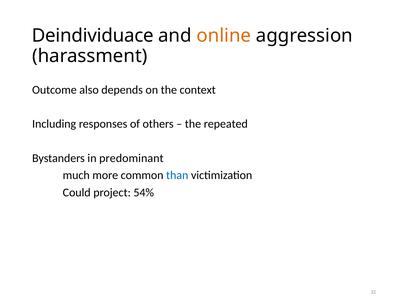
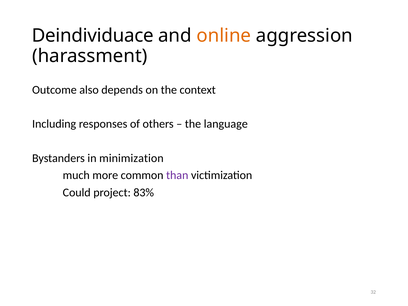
repeated: repeated -> language
predominant: predominant -> minimization
than colour: blue -> purple
54%: 54% -> 83%
